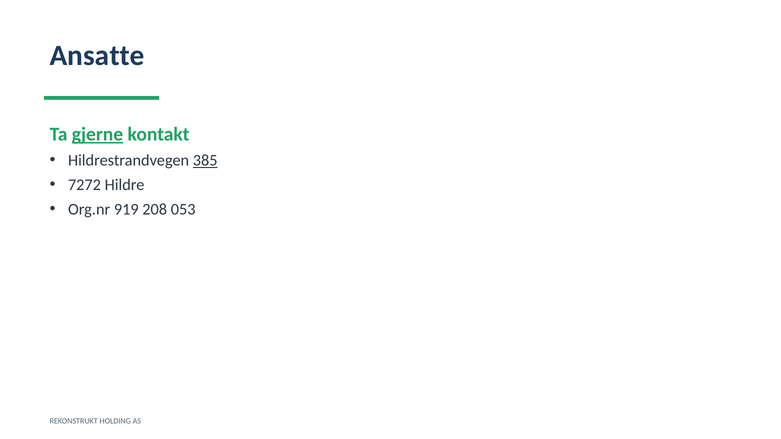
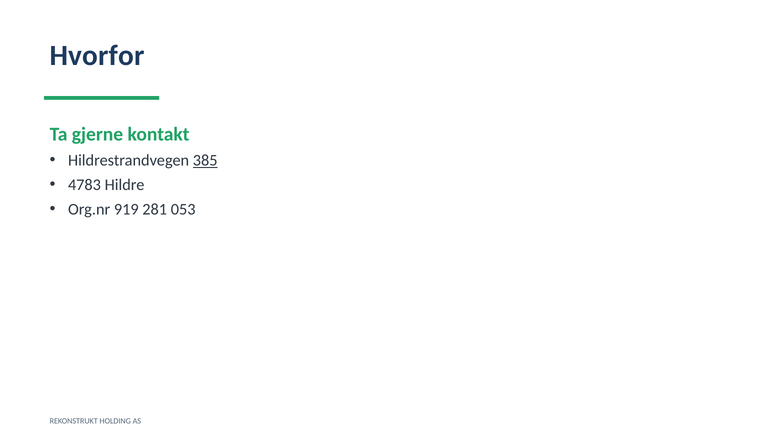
Ansatte: Ansatte -> Hvorfor
gjerne underline: present -> none
7272: 7272 -> 4783
208: 208 -> 281
